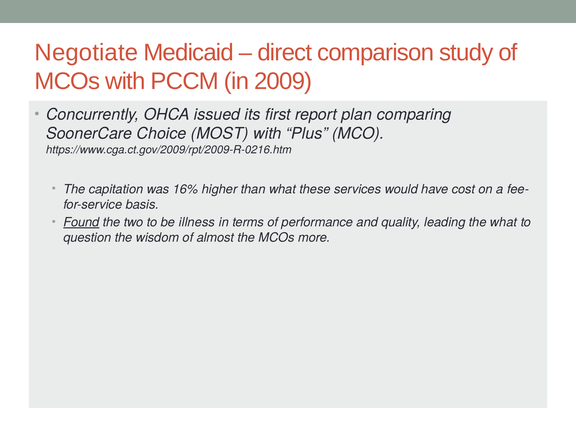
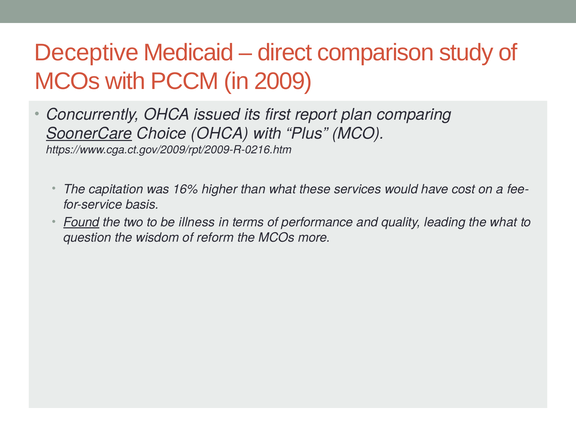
Negotiate: Negotiate -> Deceptive
SoonerCare underline: none -> present
Choice MOST: MOST -> OHCA
almost: almost -> reform
